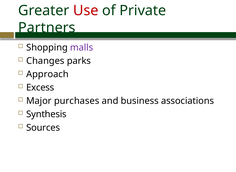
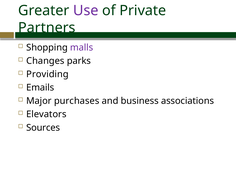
Use colour: red -> purple
Approach: Approach -> Providing
Excess: Excess -> Emails
Synthesis: Synthesis -> Elevators
